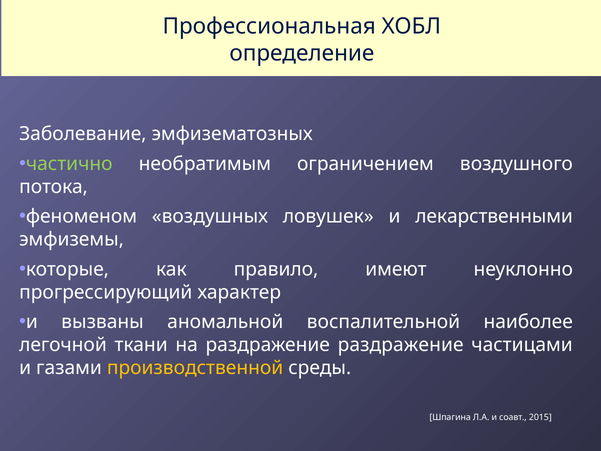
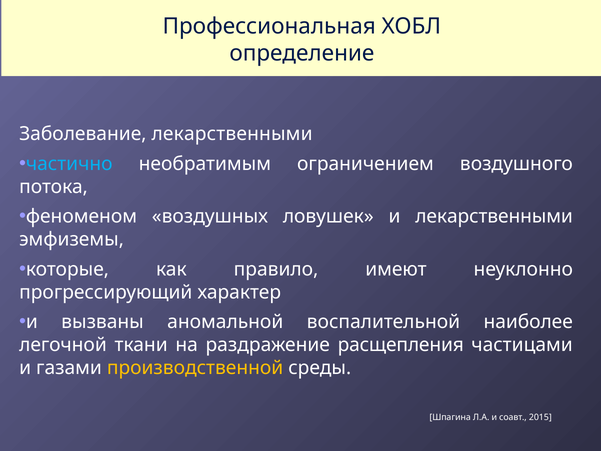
Заболевание эмфизематозных: эмфизематозных -> лекарственными
частично colour: light green -> light blue
раздражение раздражение: раздражение -> расщепления
